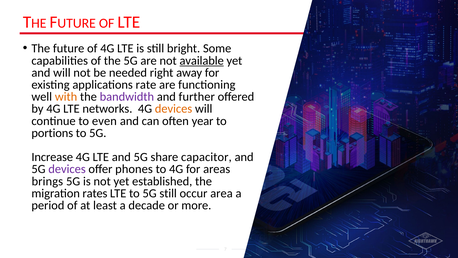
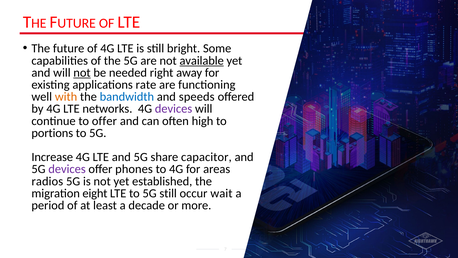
not at (82, 73) underline: none -> present
bandwidth colour: purple -> blue
further: further -> speeds
devices at (174, 109) colour: orange -> purple
to even: even -> offer
year: year -> high
brings: brings -> radios
rates: rates -> eight
area: area -> wait
